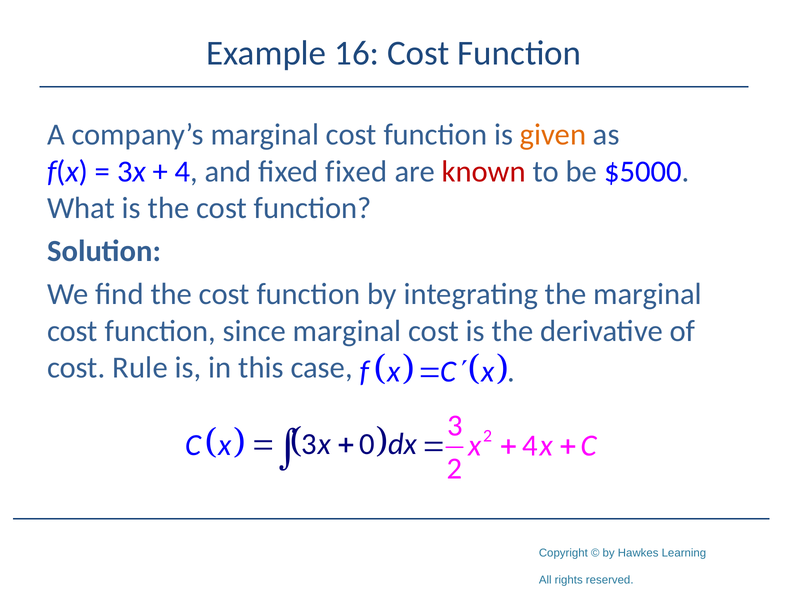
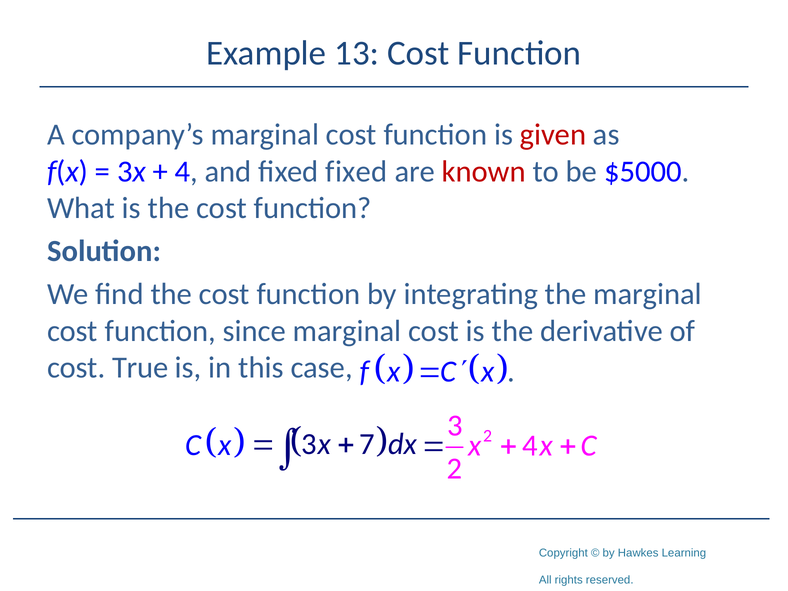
16: 16 -> 13
given colour: orange -> red
Rule: Rule -> True
0: 0 -> 7
